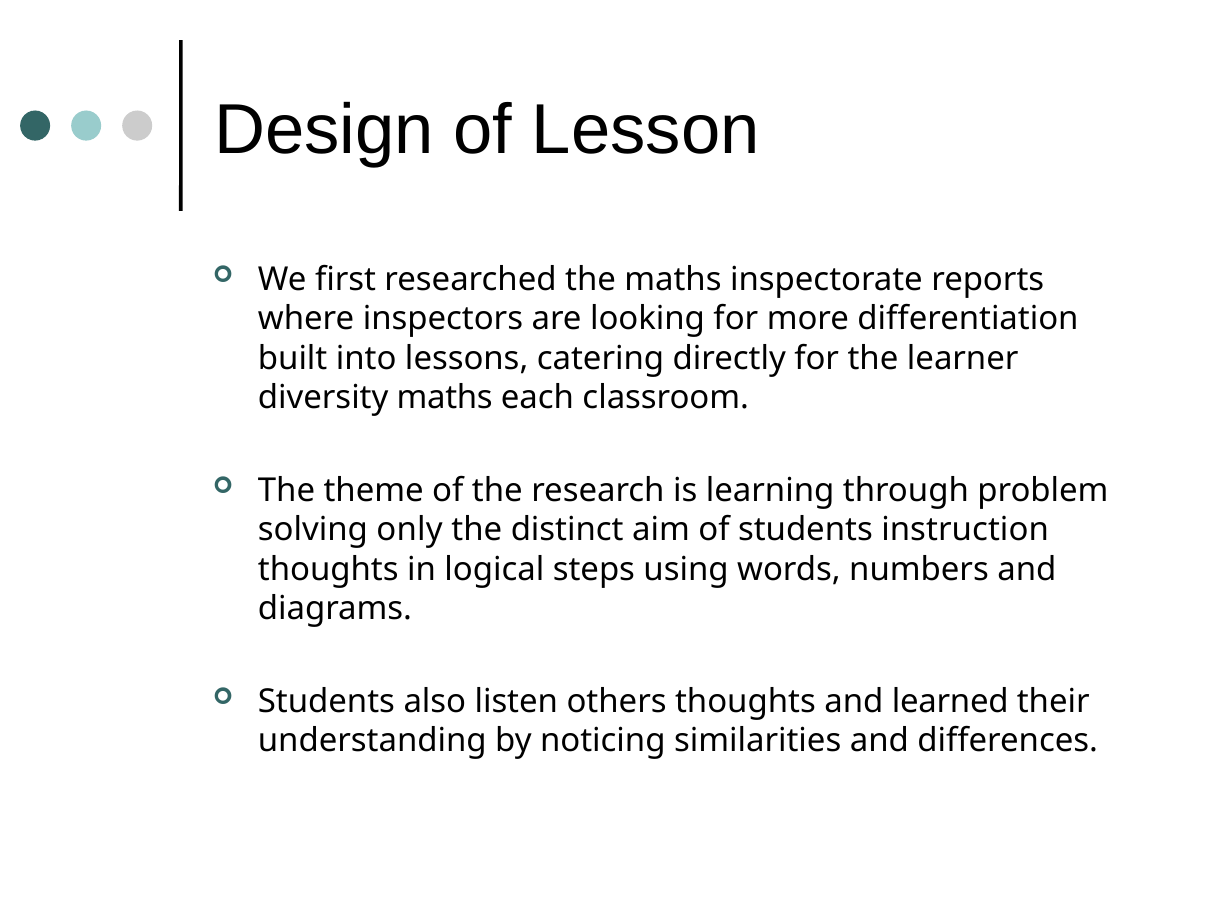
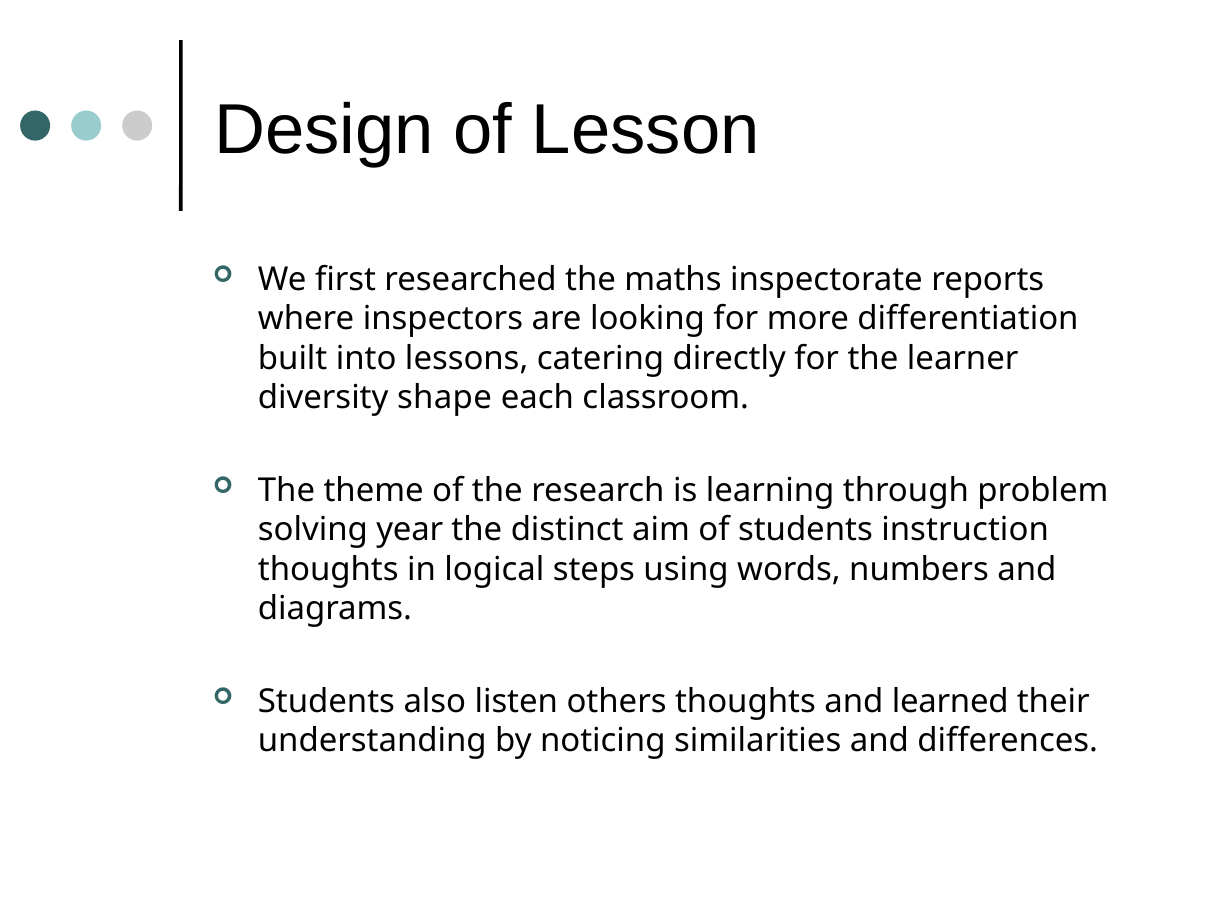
diversity maths: maths -> shape
only: only -> year
